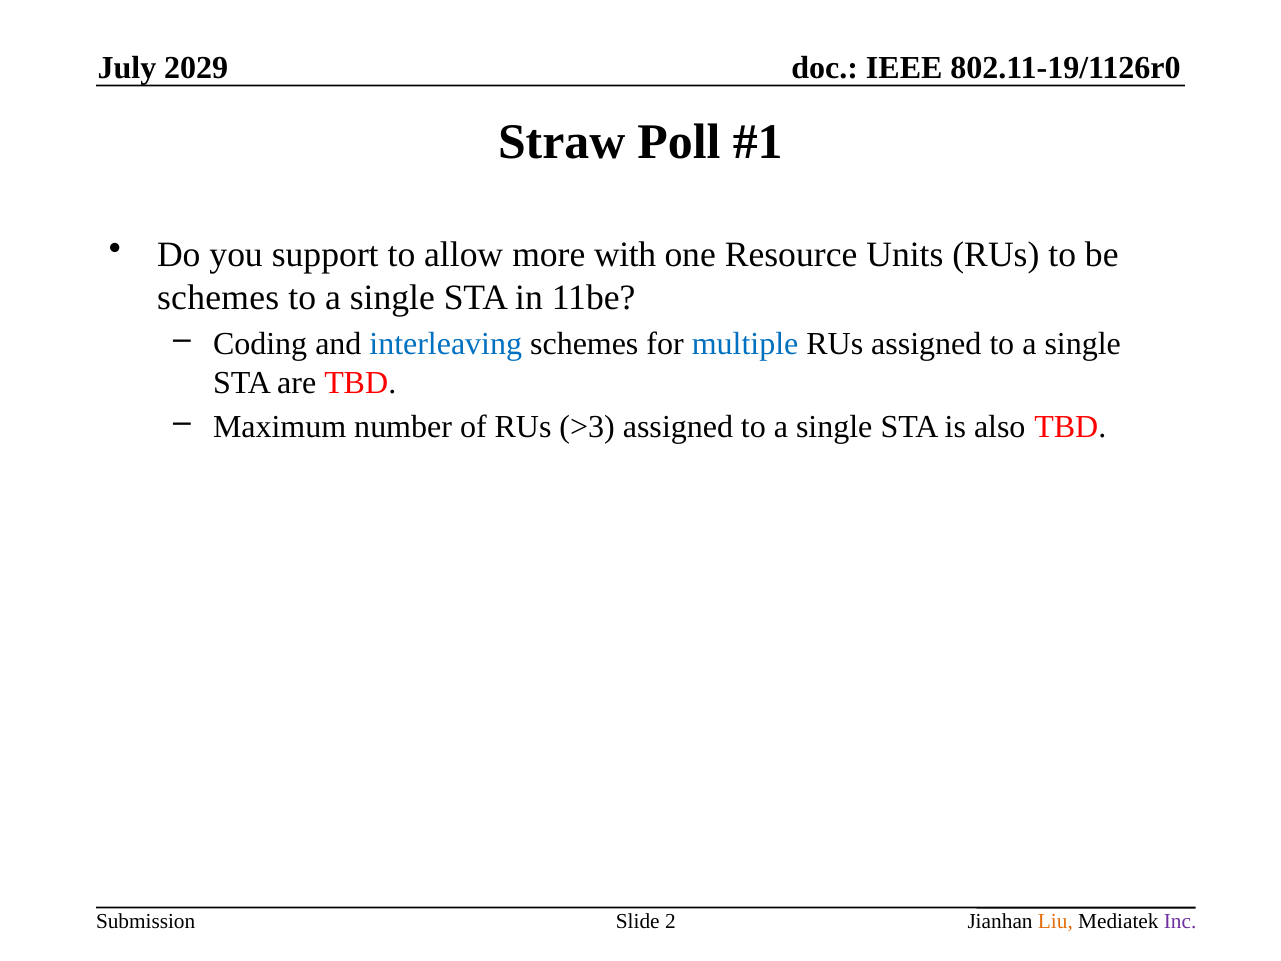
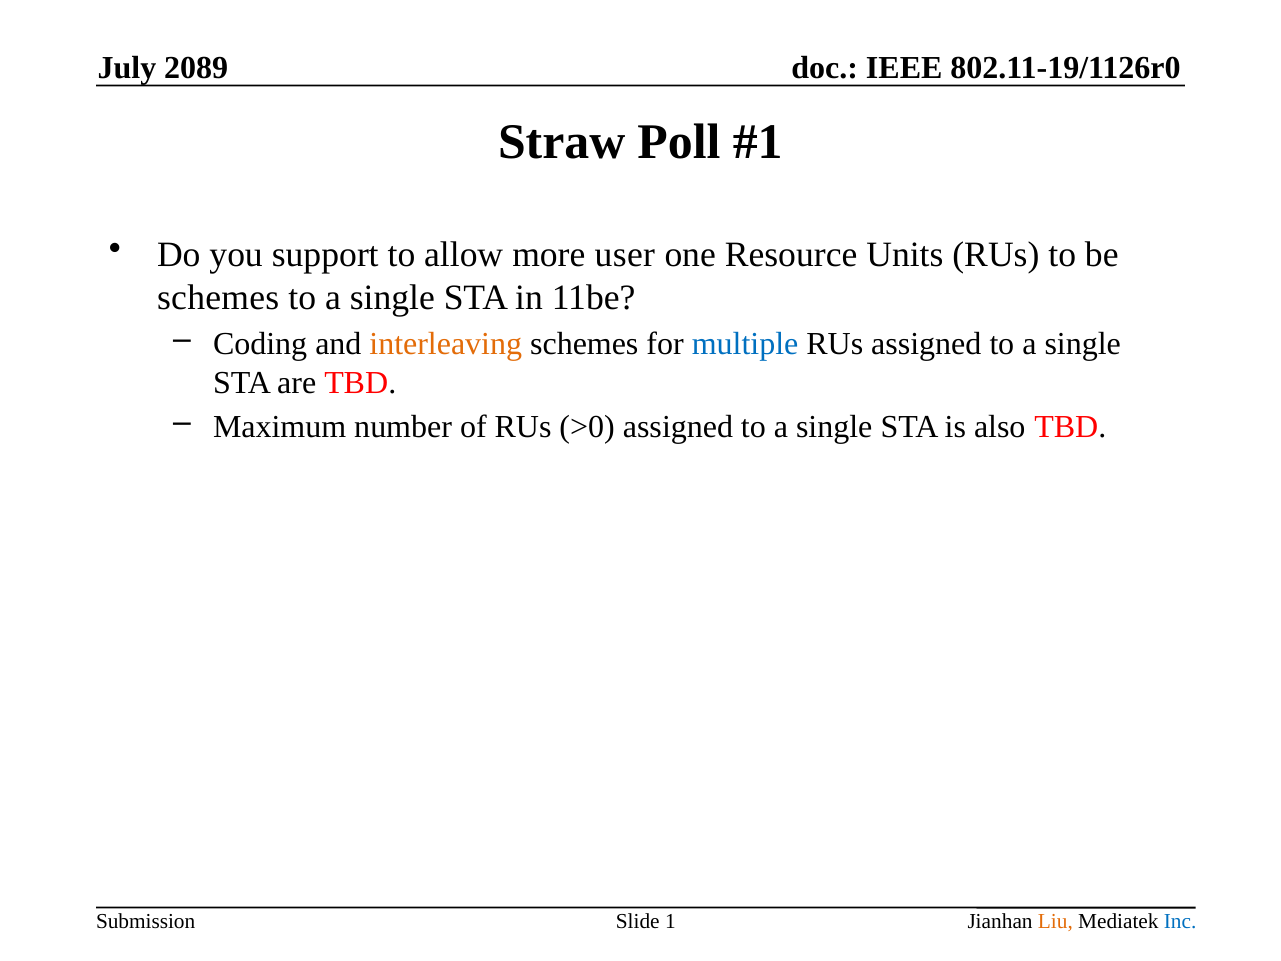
2029: 2029 -> 2089
with: with -> user
interleaving colour: blue -> orange
>3: >3 -> >0
2: 2 -> 1
Inc colour: purple -> blue
